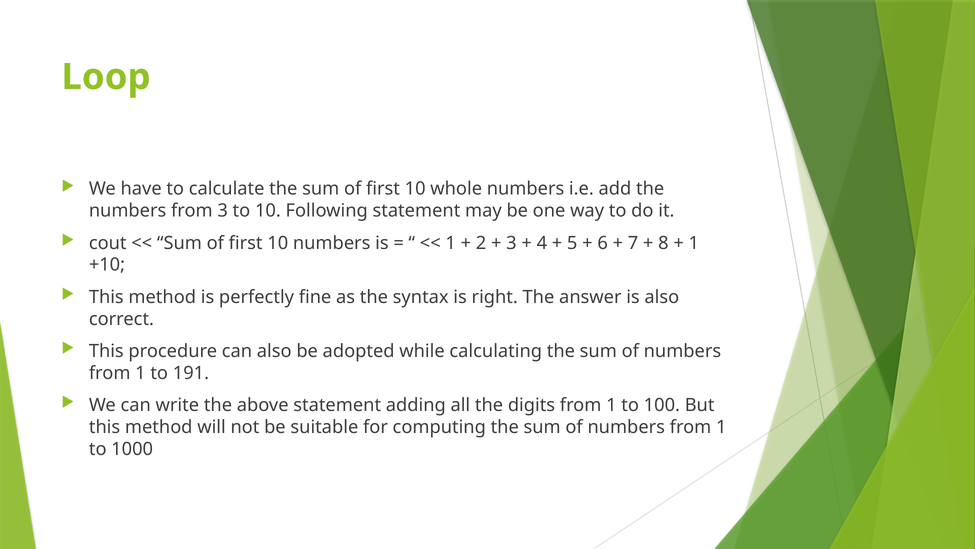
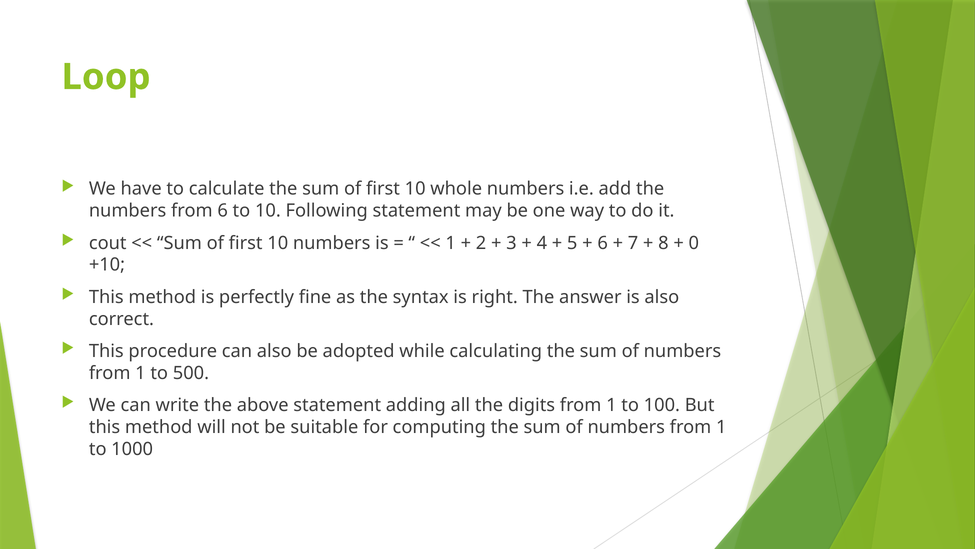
from 3: 3 -> 6
1 at (694, 243): 1 -> 0
191: 191 -> 500
